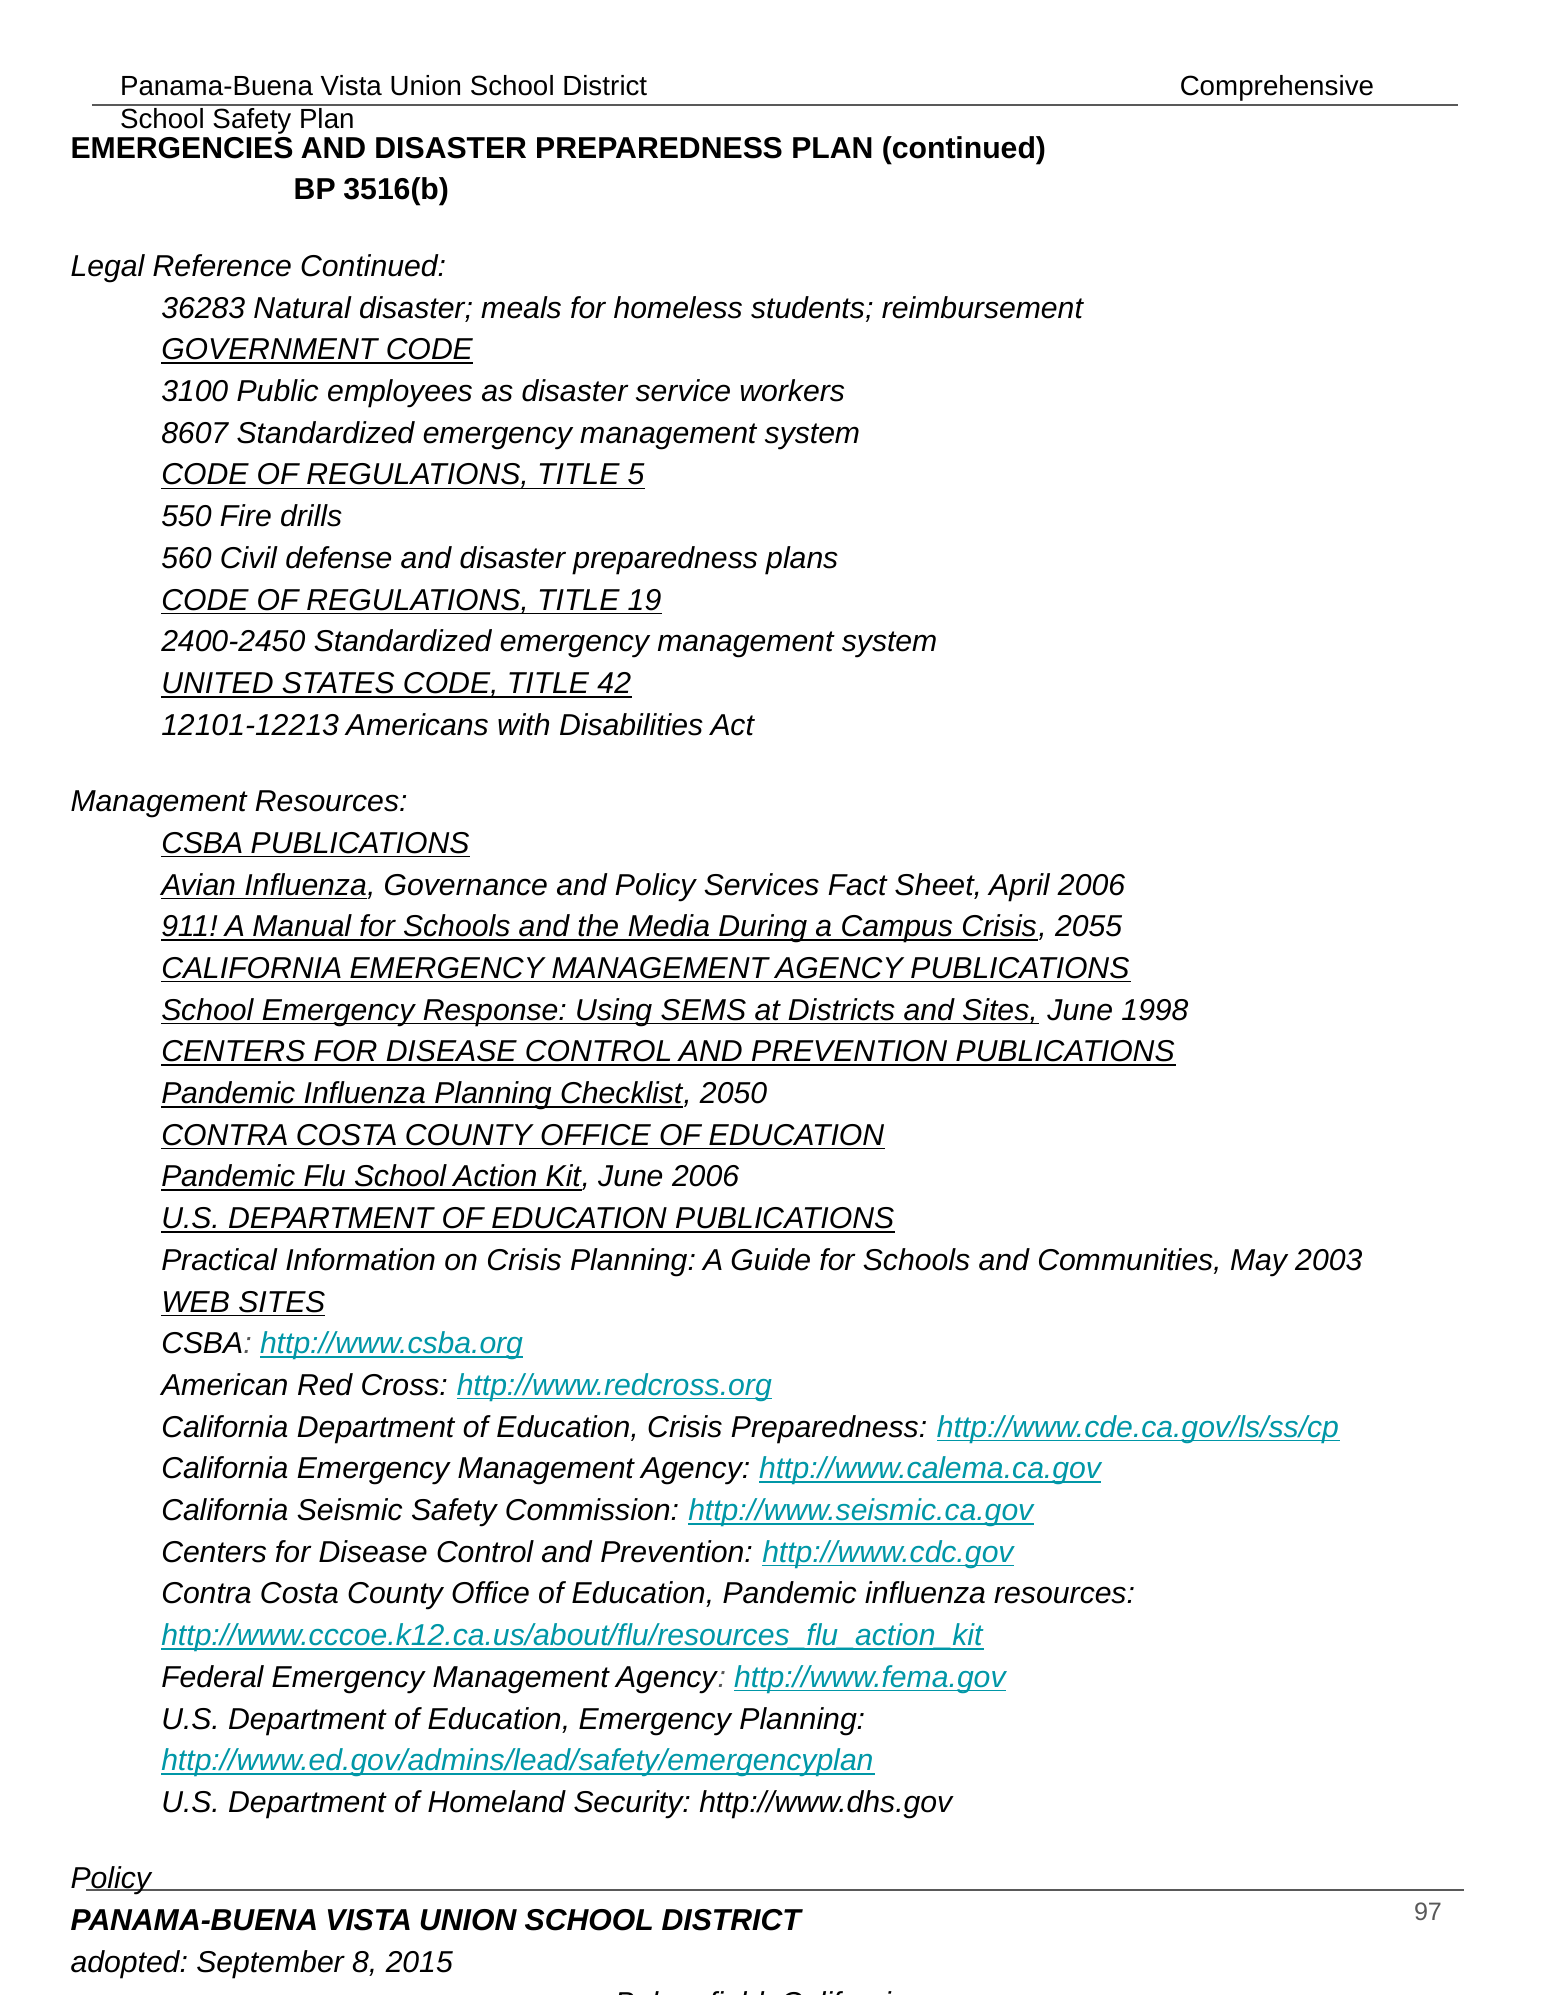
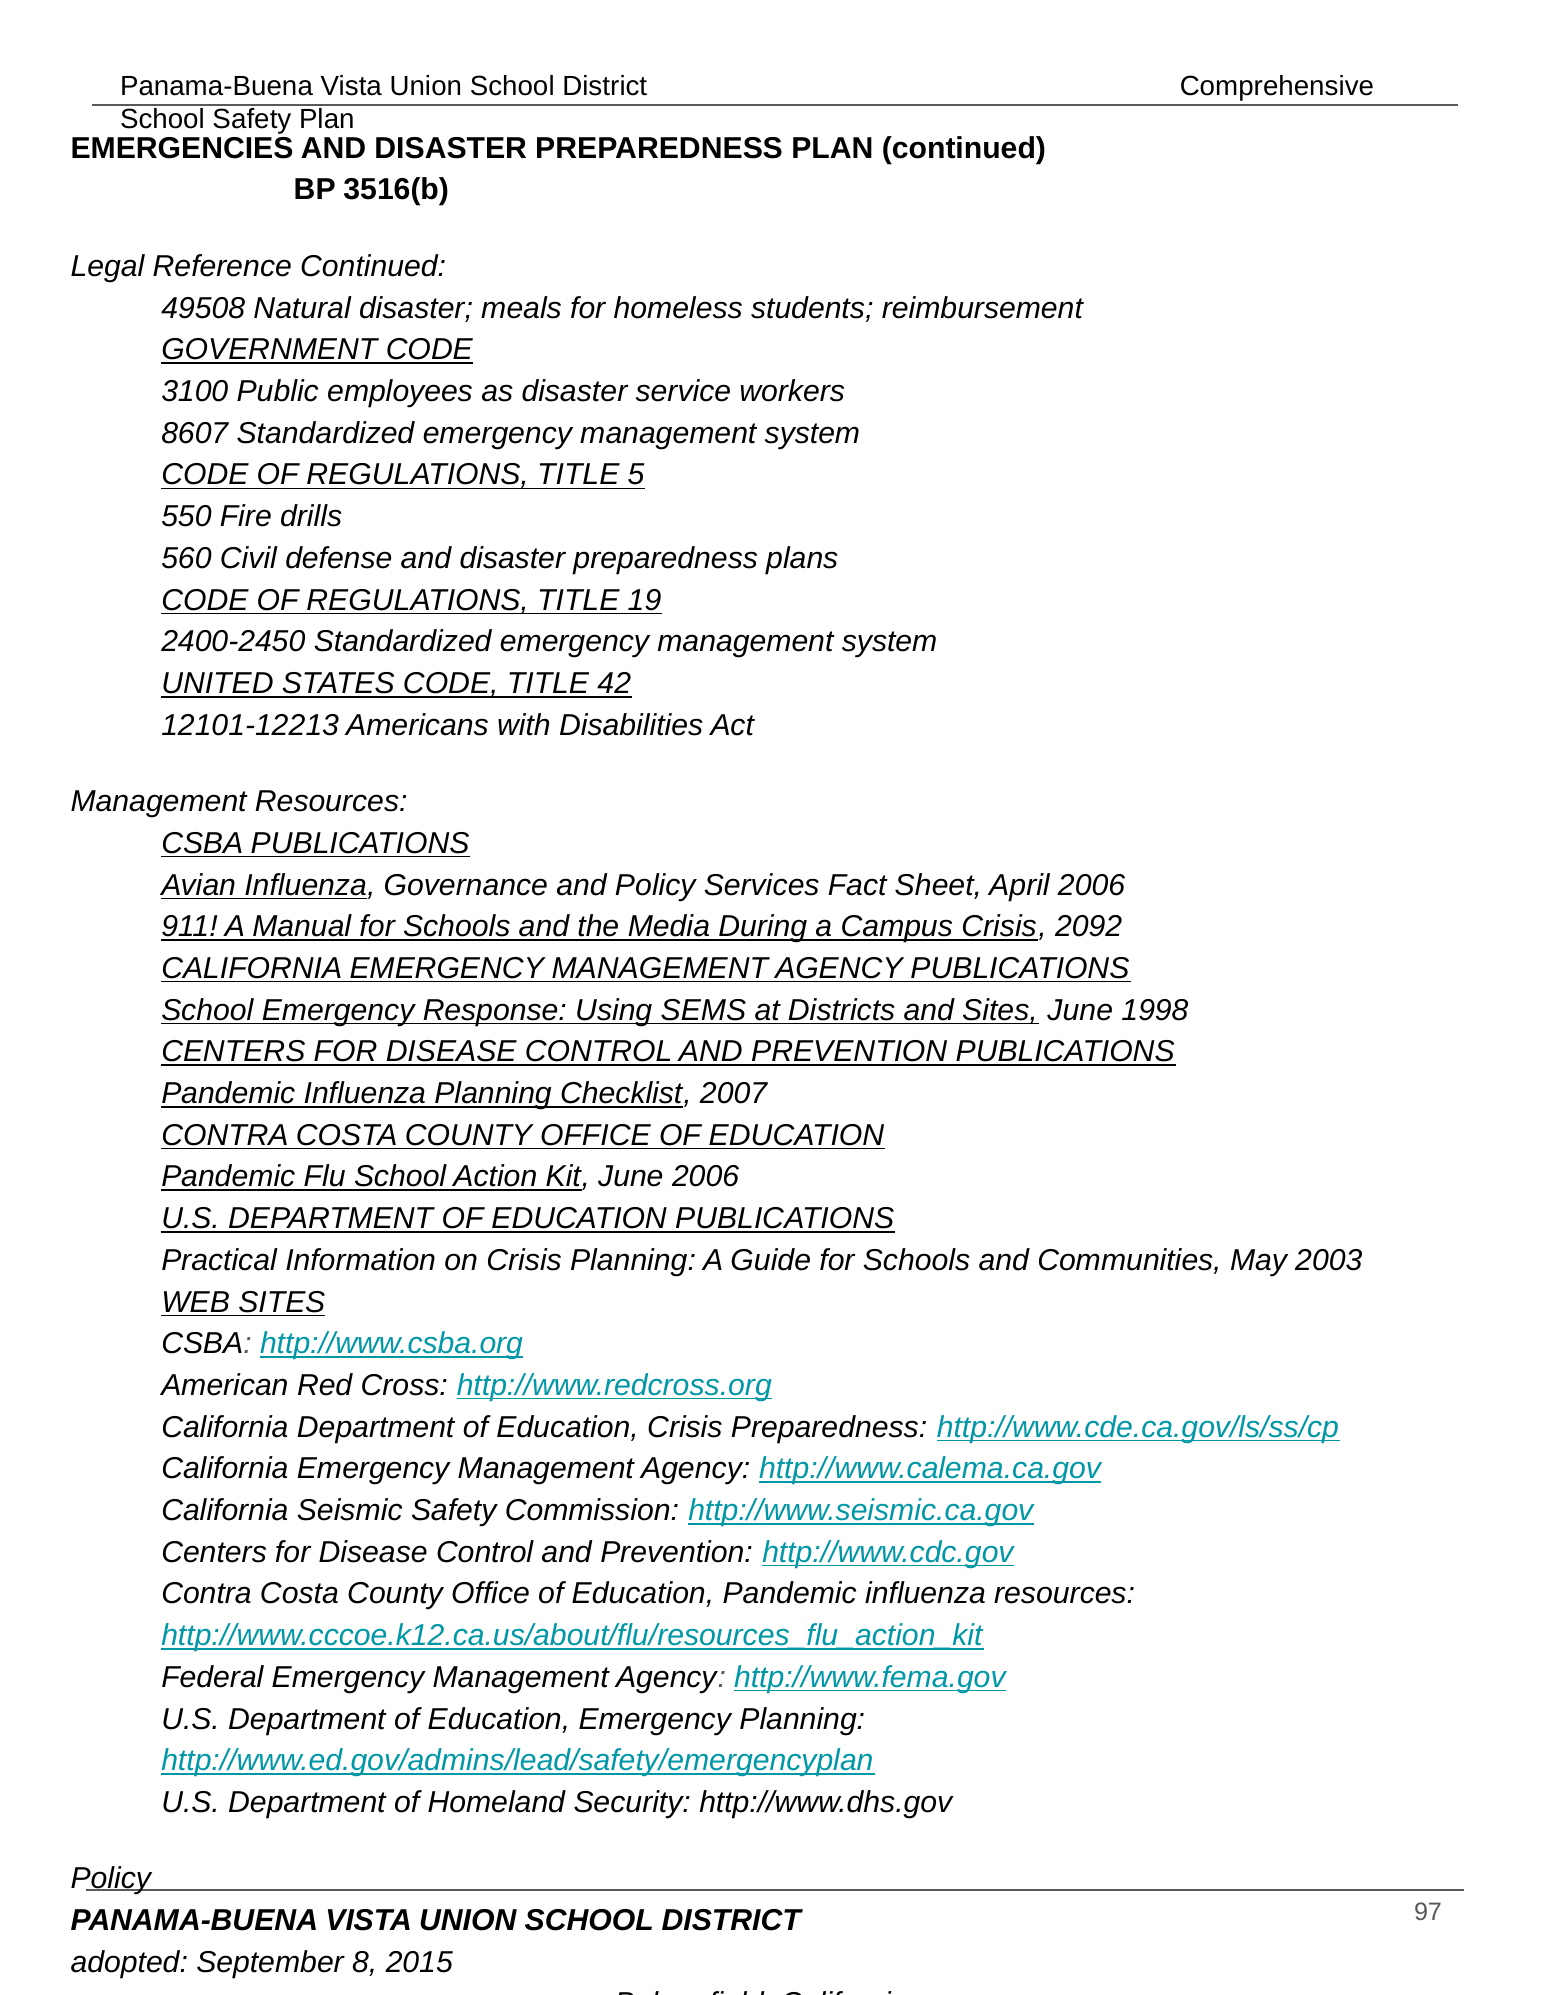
36283: 36283 -> 49508
2055: 2055 -> 2092
2050: 2050 -> 2007
